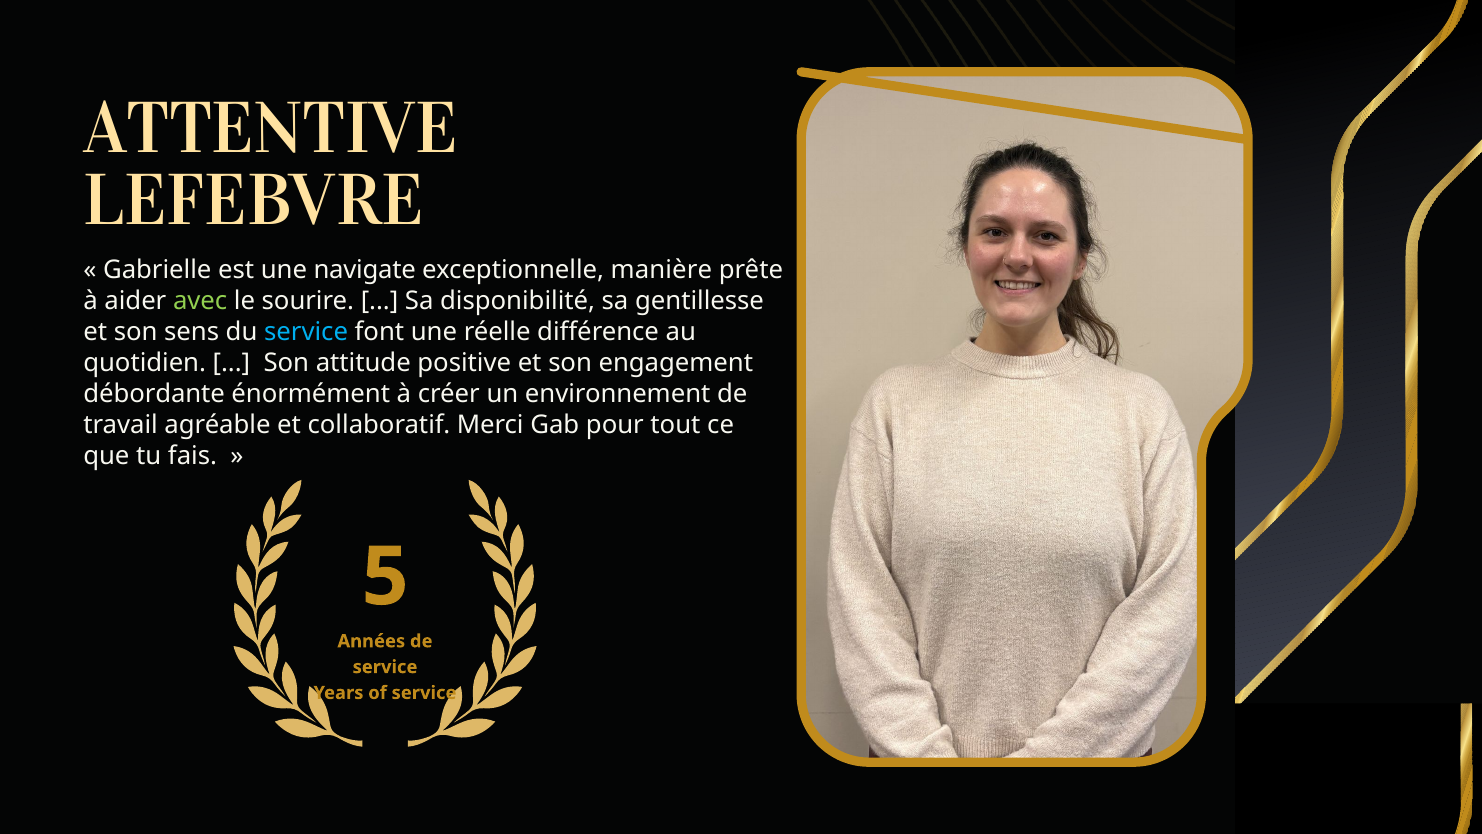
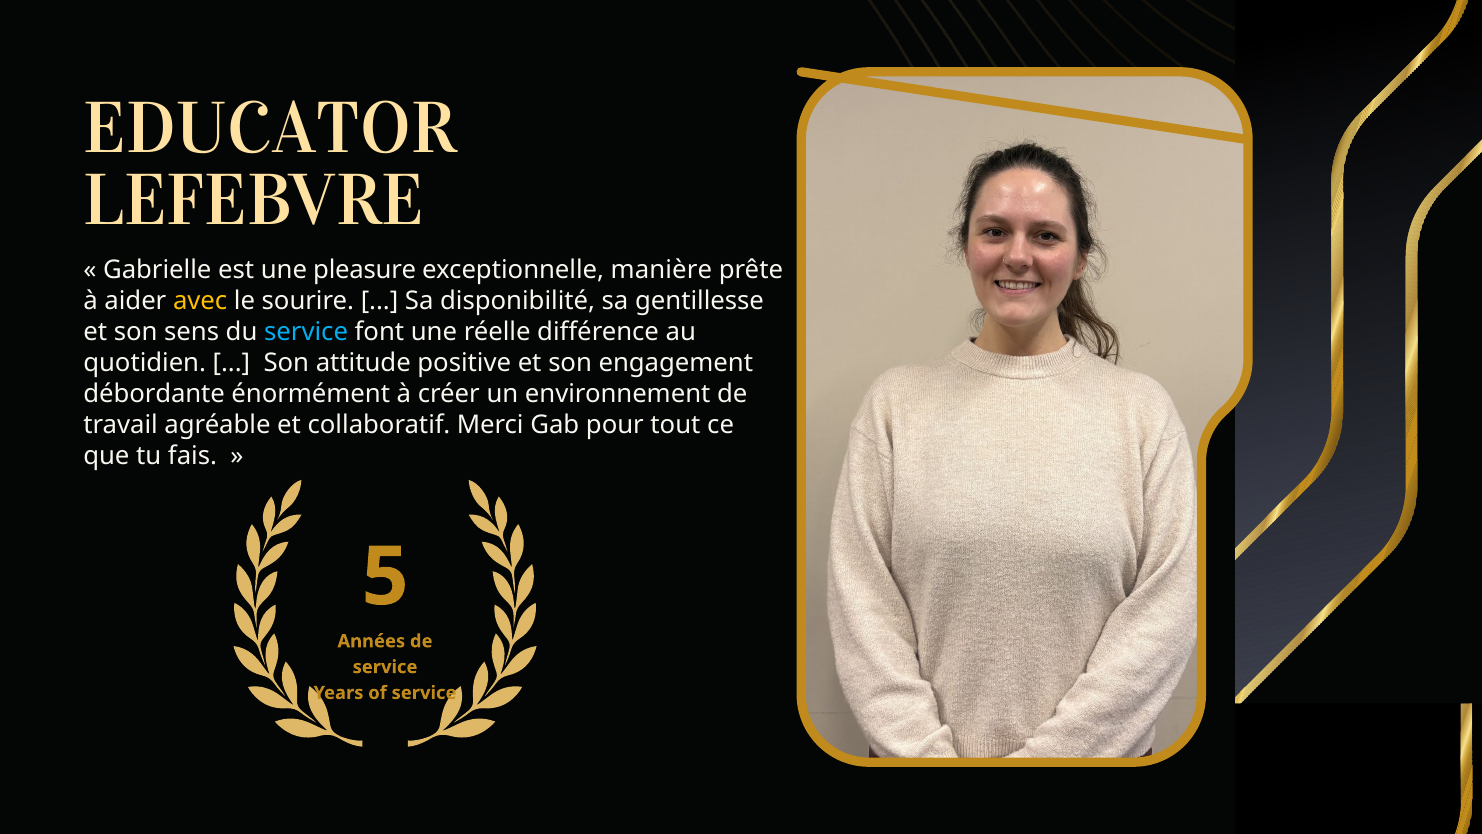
ATTENTIVE: ATTENTIVE -> EDUCATOR
navigate: navigate -> pleasure
avec colour: light green -> yellow
